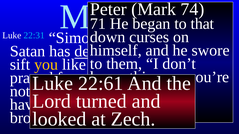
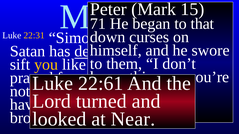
74: 74 -> 15
22:31 colour: light blue -> yellow
Zech: Zech -> Near
